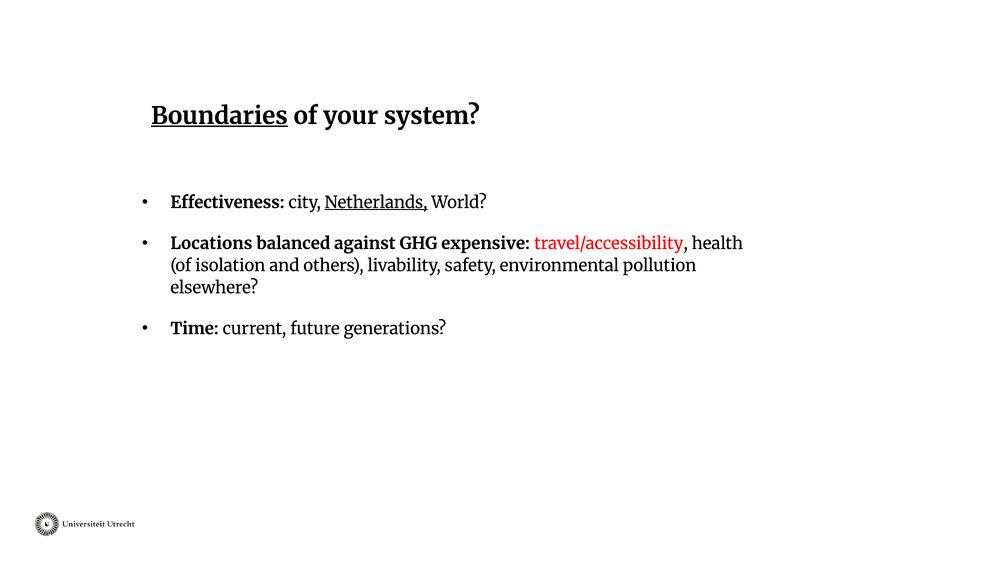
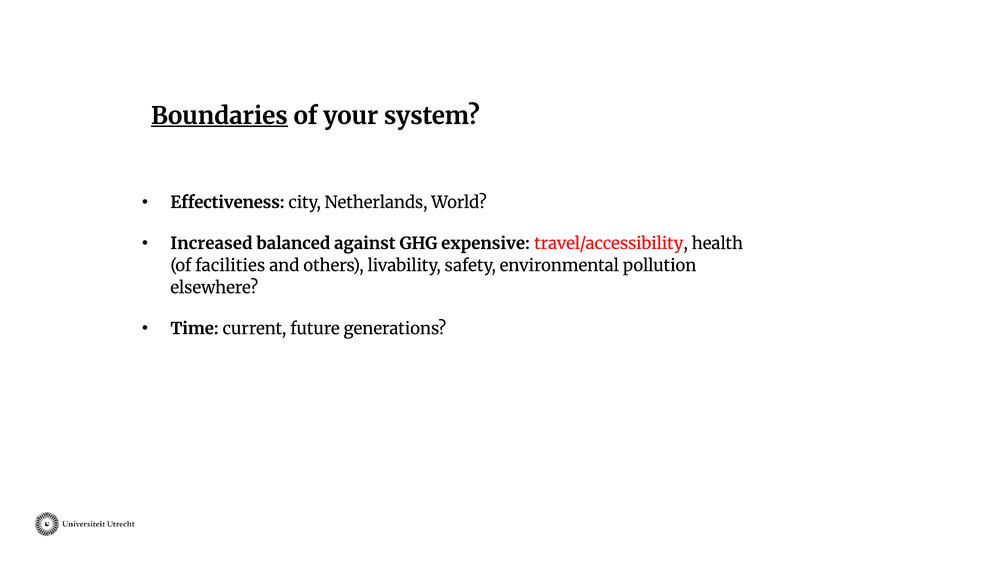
Netherlands underline: present -> none
Locations: Locations -> Increased
isolation: isolation -> facilities
